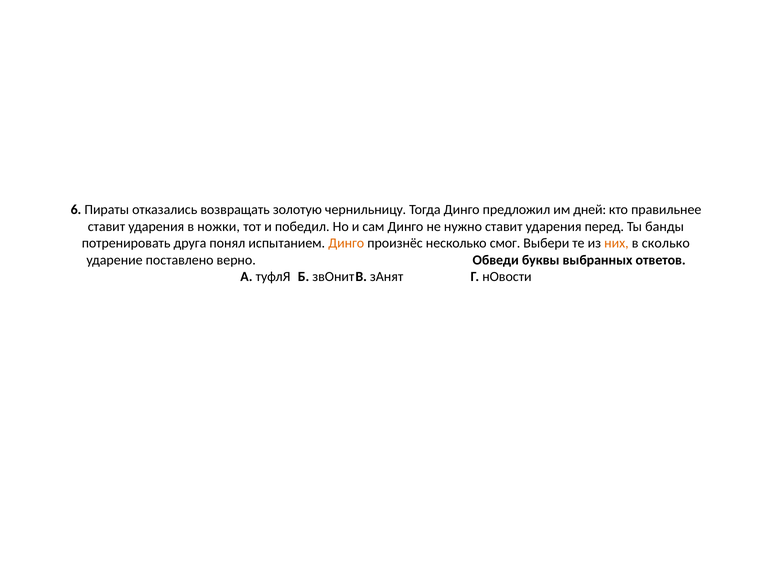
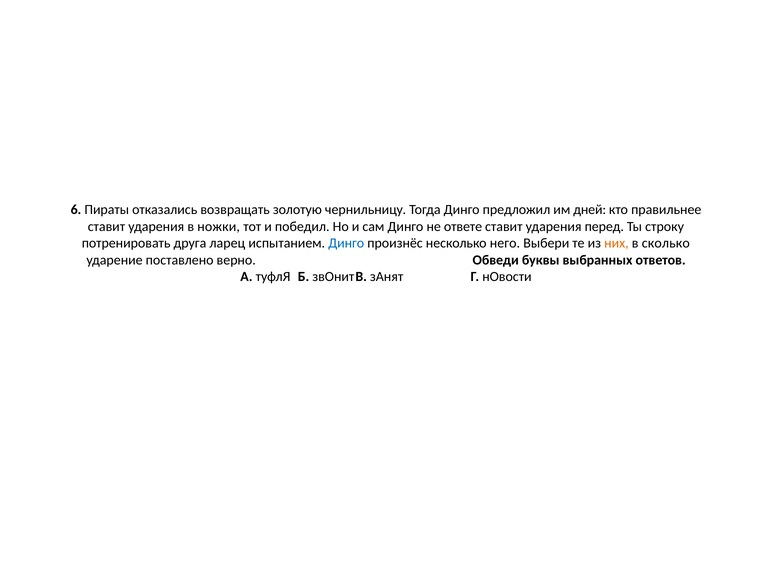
нужно: нужно -> ответе
банды: банды -> строку
понял: понял -> ларец
Динго at (346, 243) colour: orange -> blue
смог: смог -> него
